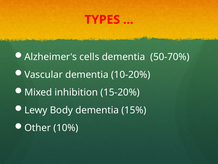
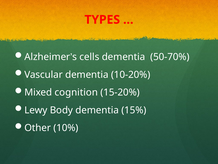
inhibition: inhibition -> cognition
